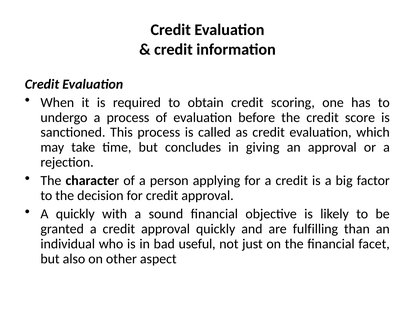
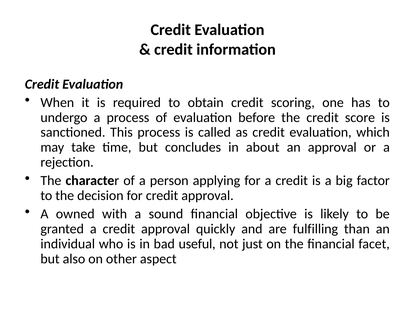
giving: giving -> about
A quickly: quickly -> owned
